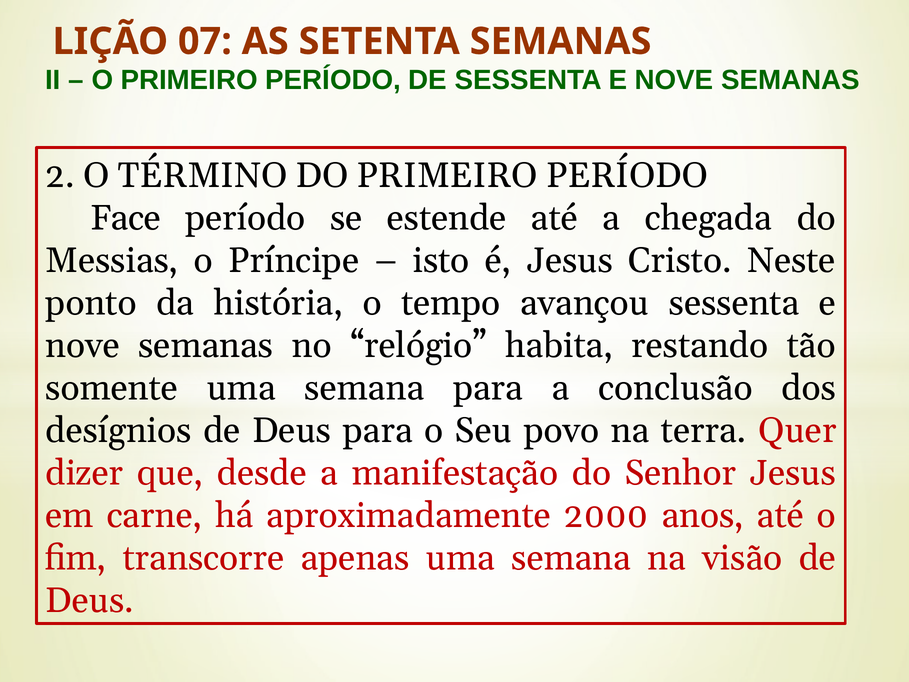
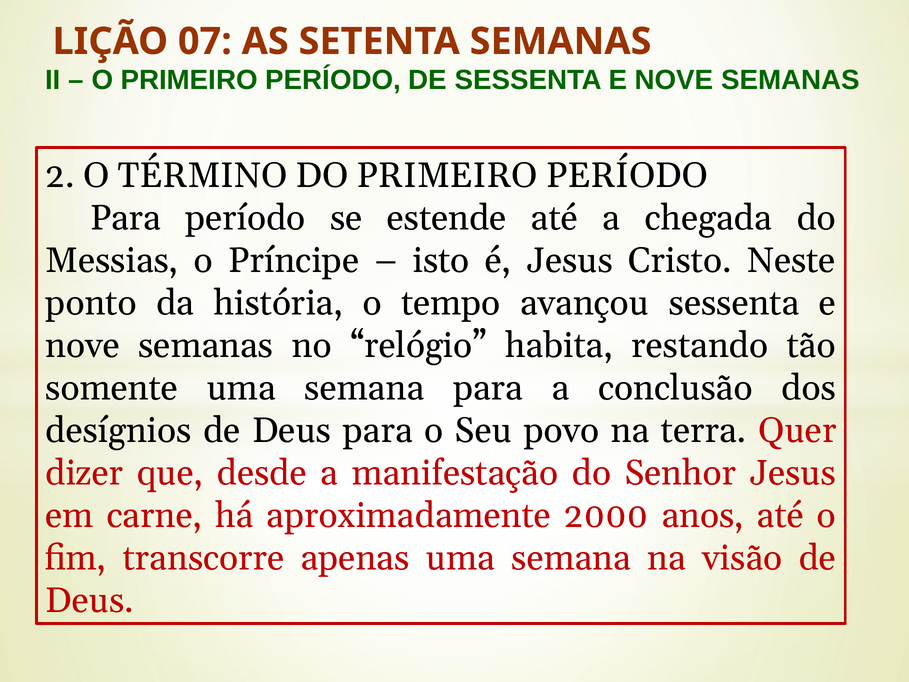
Face at (126, 218): Face -> Para
